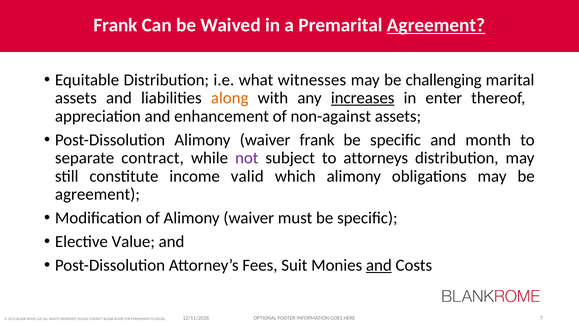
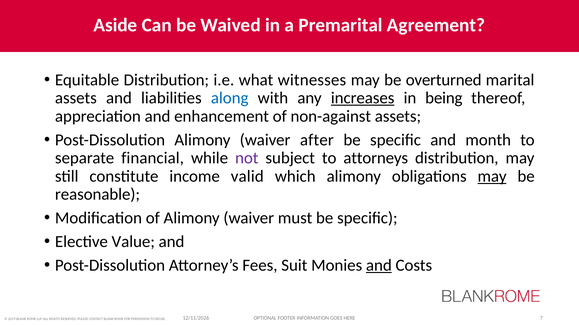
Frank at (115, 25): Frank -> Aside
Agreement at (436, 25) underline: present -> none
challenging: challenging -> overturned
along colour: orange -> blue
enter: enter -> being
waiver frank: frank -> after
contract: contract -> financial
may at (492, 177) underline: none -> present
agreement at (97, 195): agreement -> reasonable
